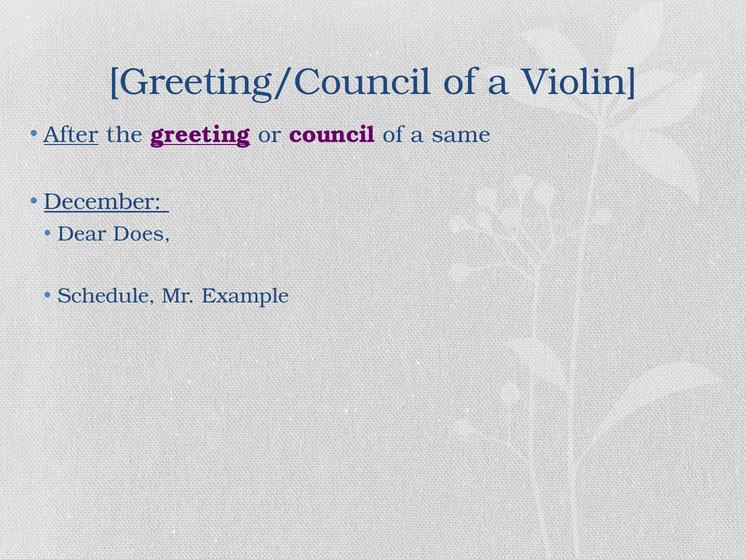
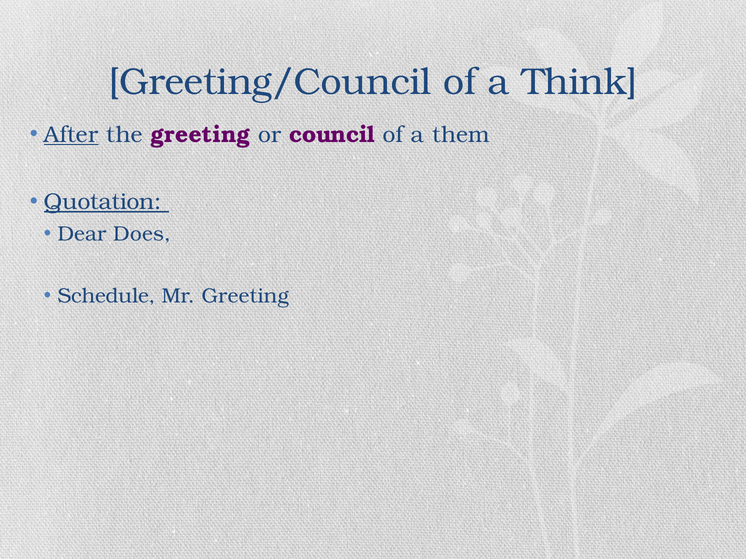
Violin: Violin -> Think
greeting at (200, 135) underline: present -> none
same: same -> them
December: December -> Quotation
Mr Example: Example -> Greeting
